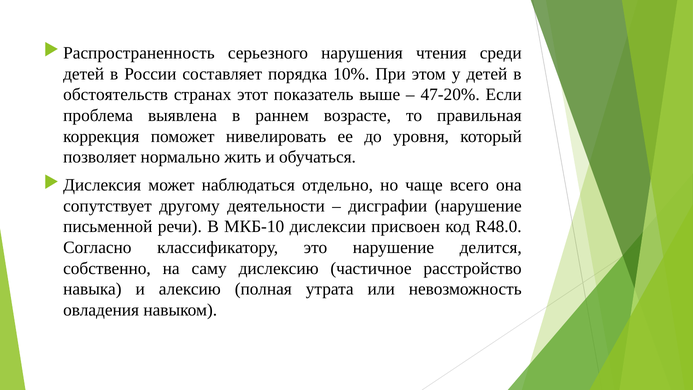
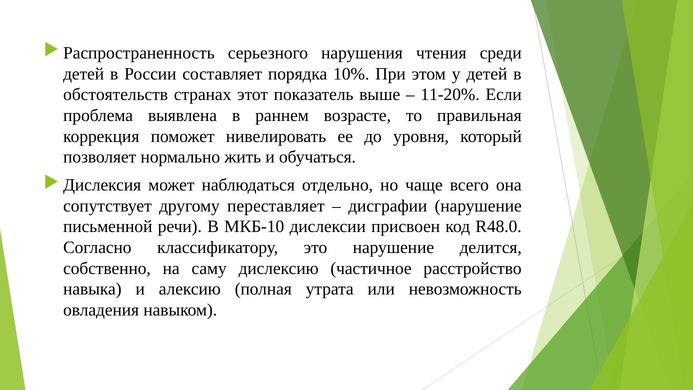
47-20%: 47-20% -> 11-20%
деятельности: деятельности -> переставляет
